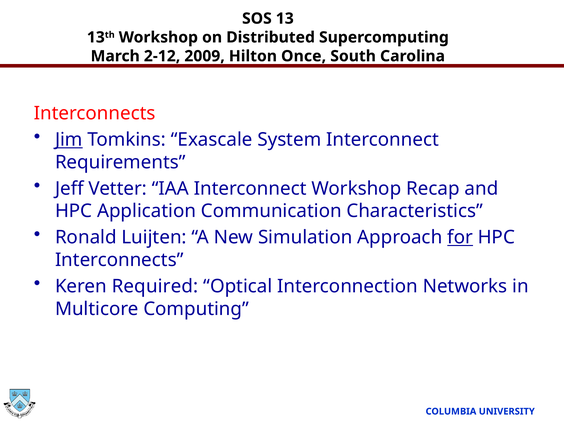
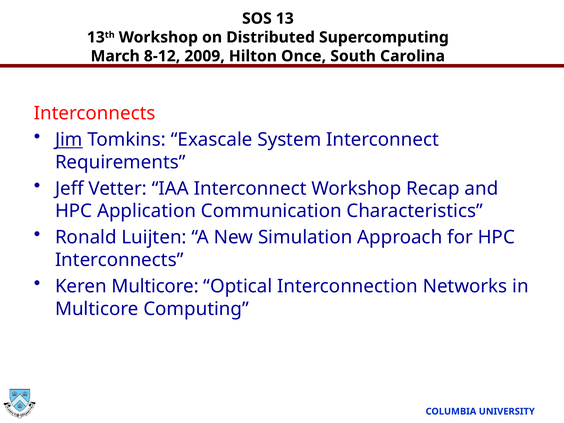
2-12: 2-12 -> 8-12
for underline: present -> none
Keren Required: Required -> Multicore
